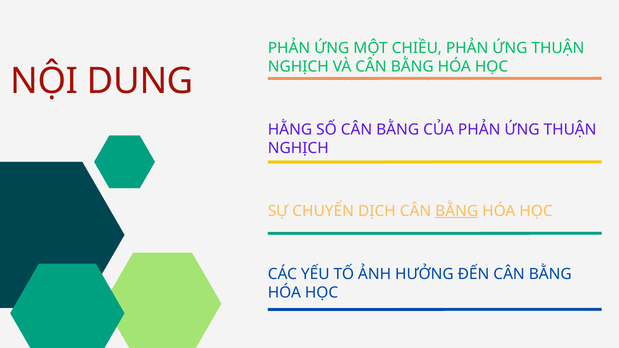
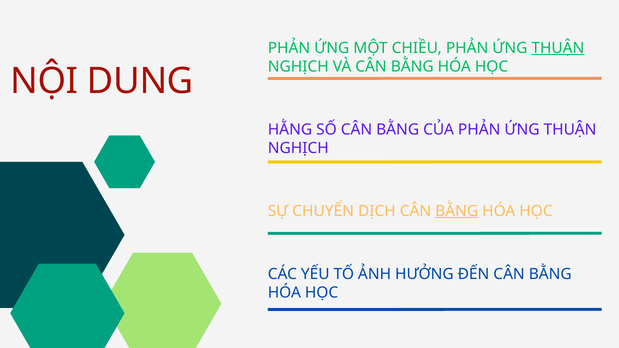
THUẬN at (558, 48) underline: none -> present
